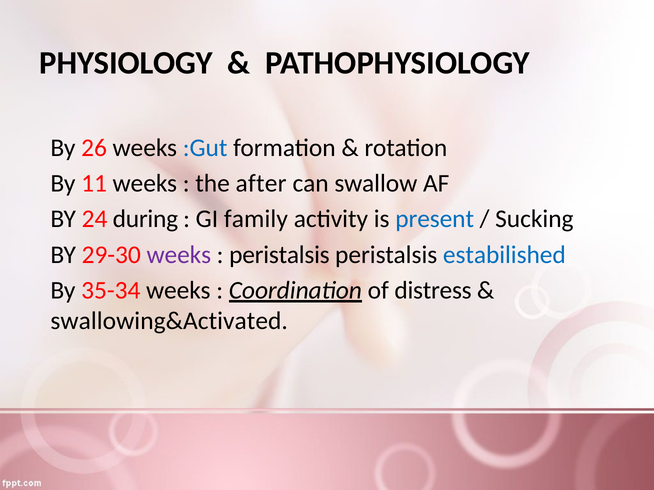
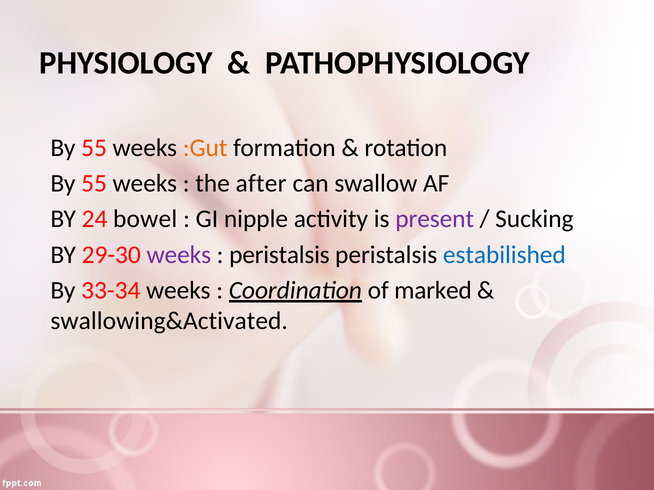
26 at (94, 148): 26 -> 55
:Gut colour: blue -> orange
11 at (94, 184): 11 -> 55
during: during -> bowel
family: family -> nipple
present colour: blue -> purple
35-34: 35-34 -> 33-34
distress: distress -> marked
